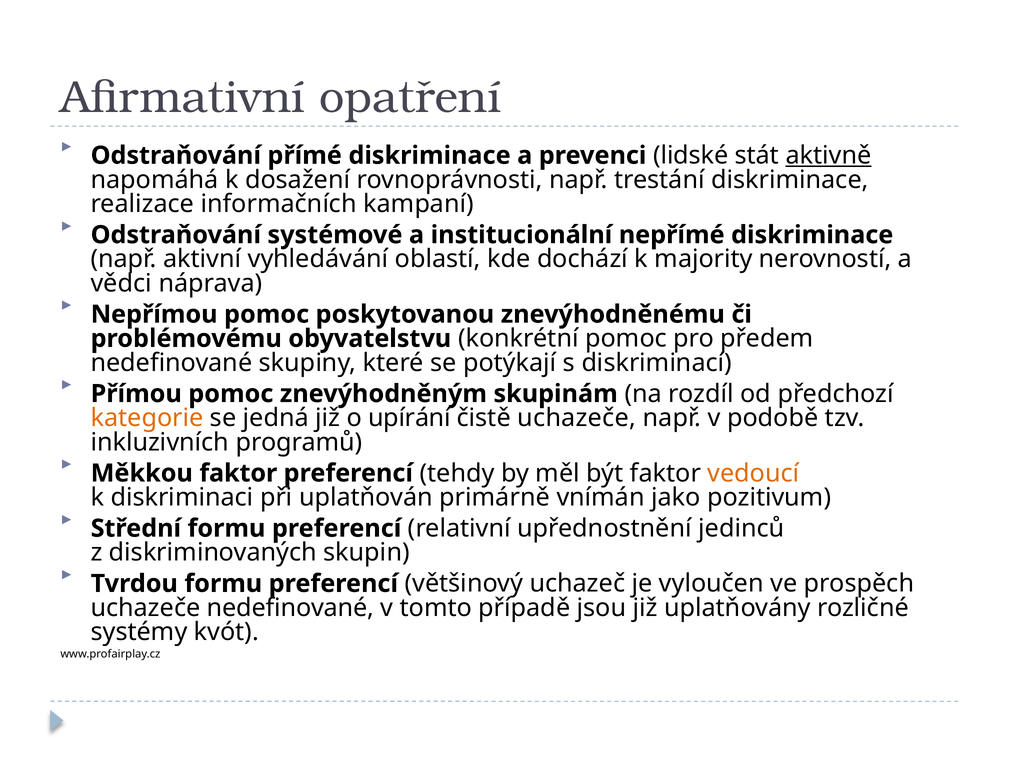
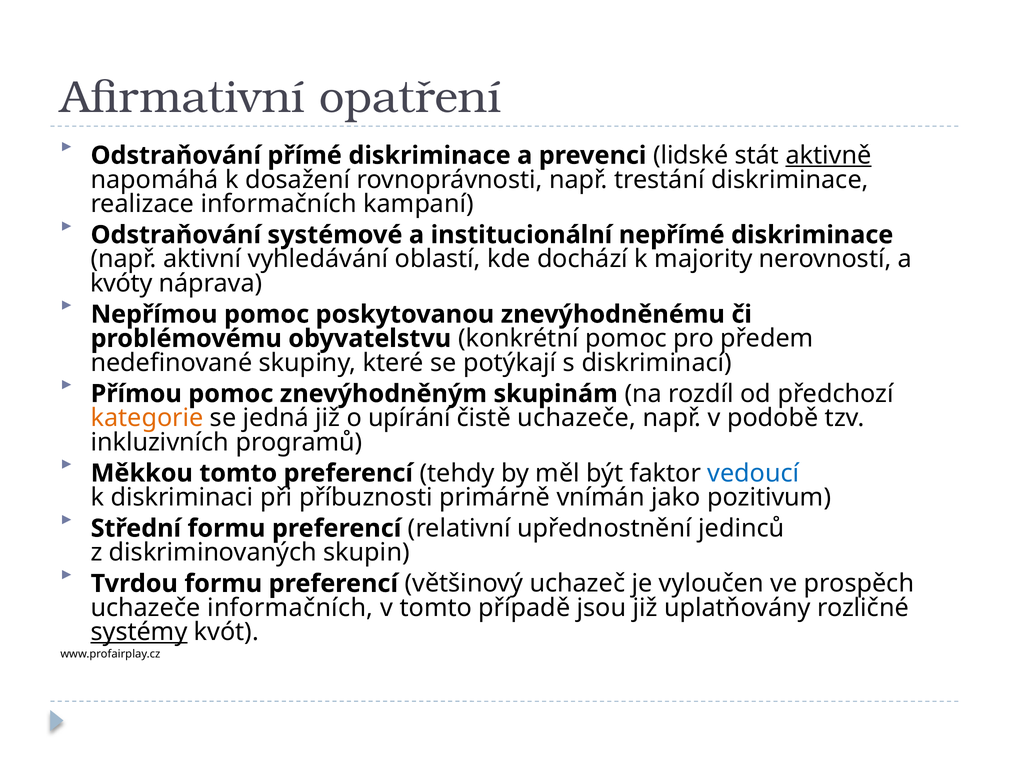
vědci: vědci -> kvóty
Měkkou faktor: faktor -> tomto
vedoucí colour: orange -> blue
uplatňován: uplatňován -> příbuznosti
uchazeče nedefinované: nedefinované -> informačních
systémy underline: none -> present
